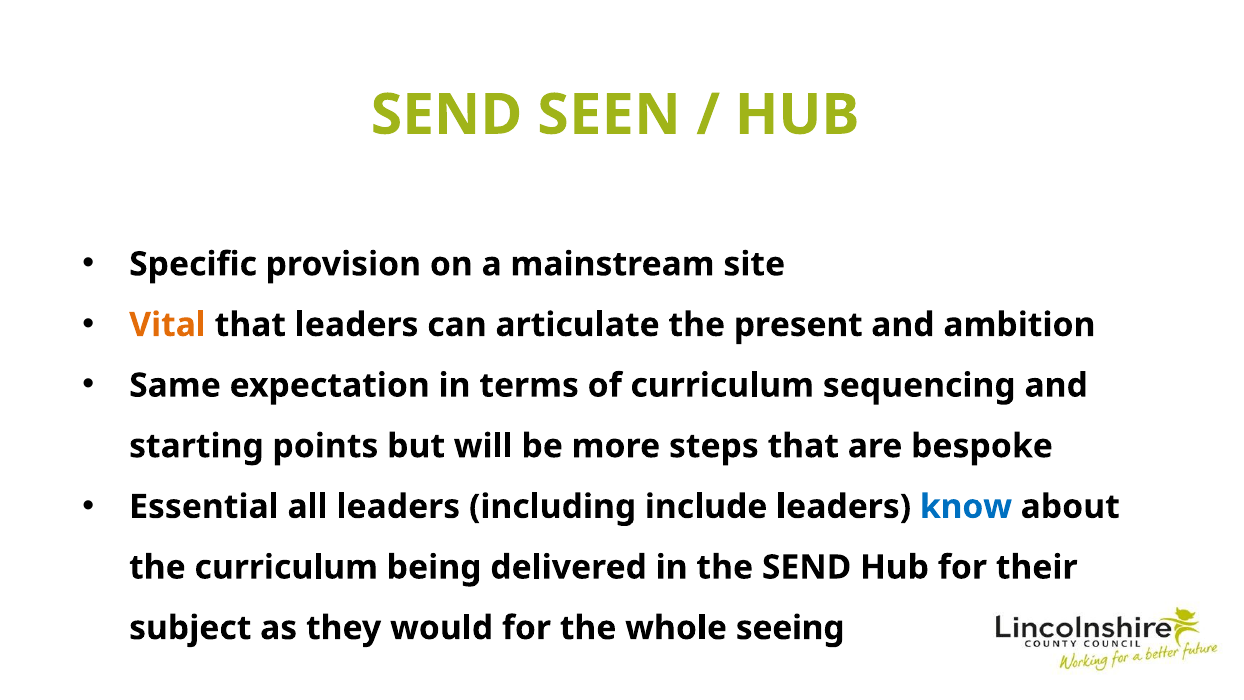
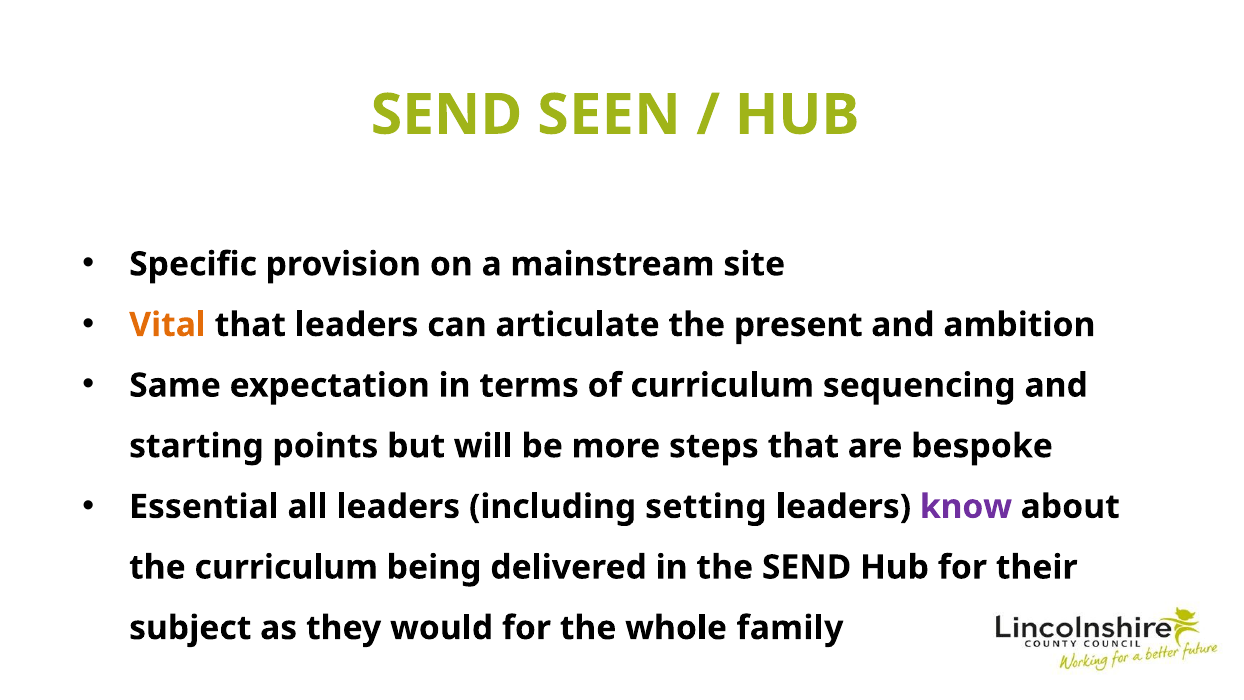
include: include -> setting
know colour: blue -> purple
seeing: seeing -> family
